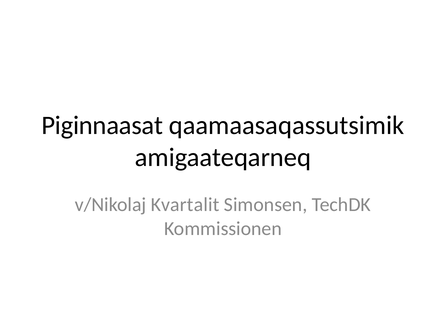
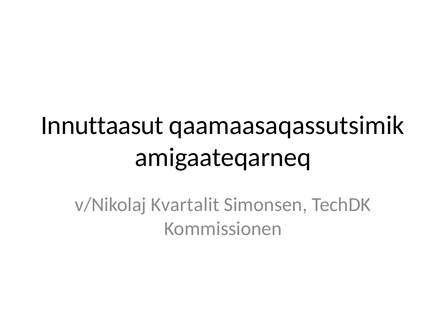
Piginnaasat: Piginnaasat -> Innuttaasut
